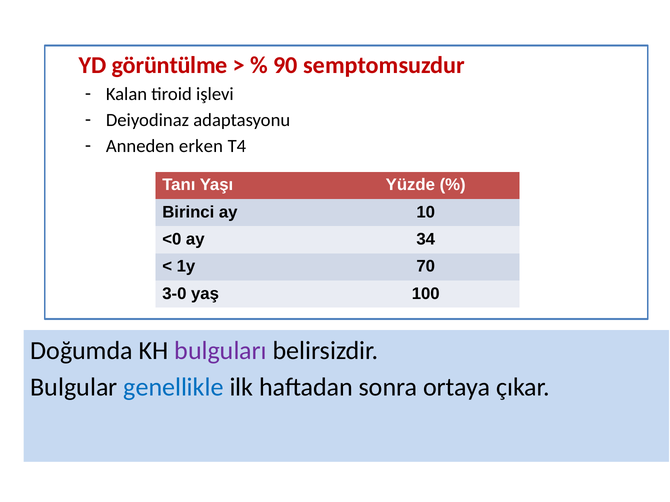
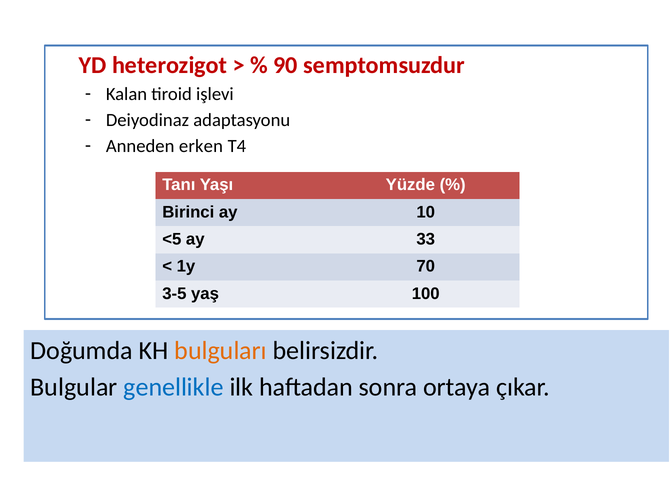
görüntülme: görüntülme -> heterozigot
<0: <0 -> <5
34: 34 -> 33
3-0: 3-0 -> 3-5
bulguları colour: purple -> orange
